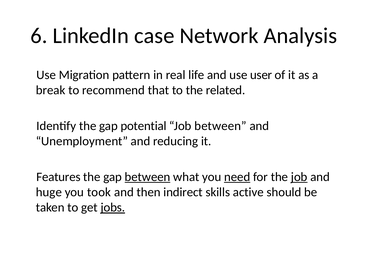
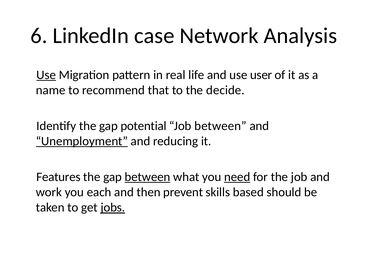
Use at (46, 75) underline: none -> present
break: break -> name
related: related -> decide
Unemployment underline: none -> present
job at (299, 177) underline: present -> none
huge: huge -> work
took: took -> each
indirect: indirect -> prevent
active: active -> based
